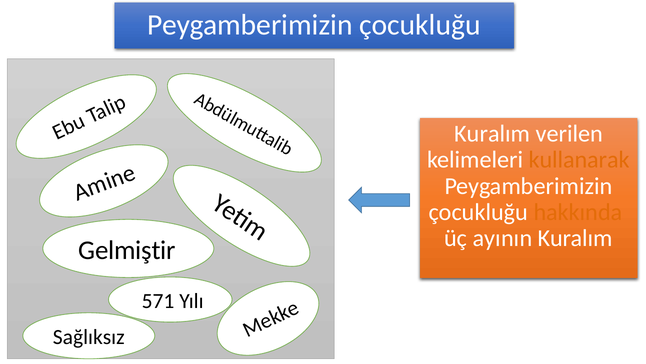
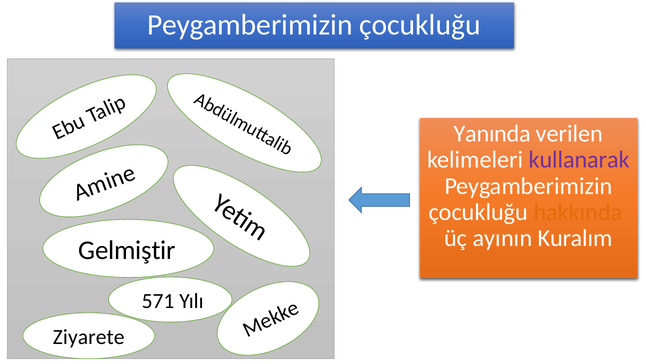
Kuralım at (492, 133): Kuralım -> Yanında
kullanarak colour: orange -> purple
Sağlıksız: Sağlıksız -> Ziyarete
